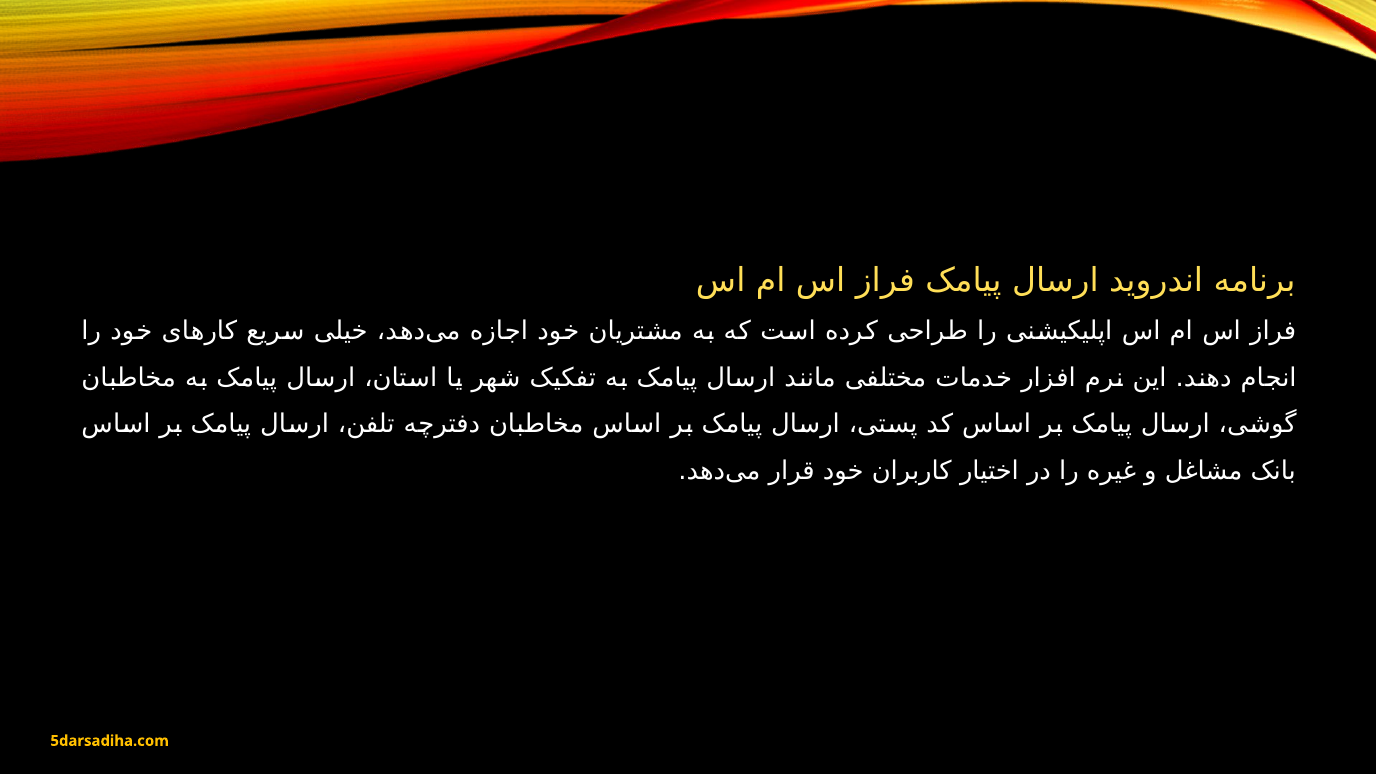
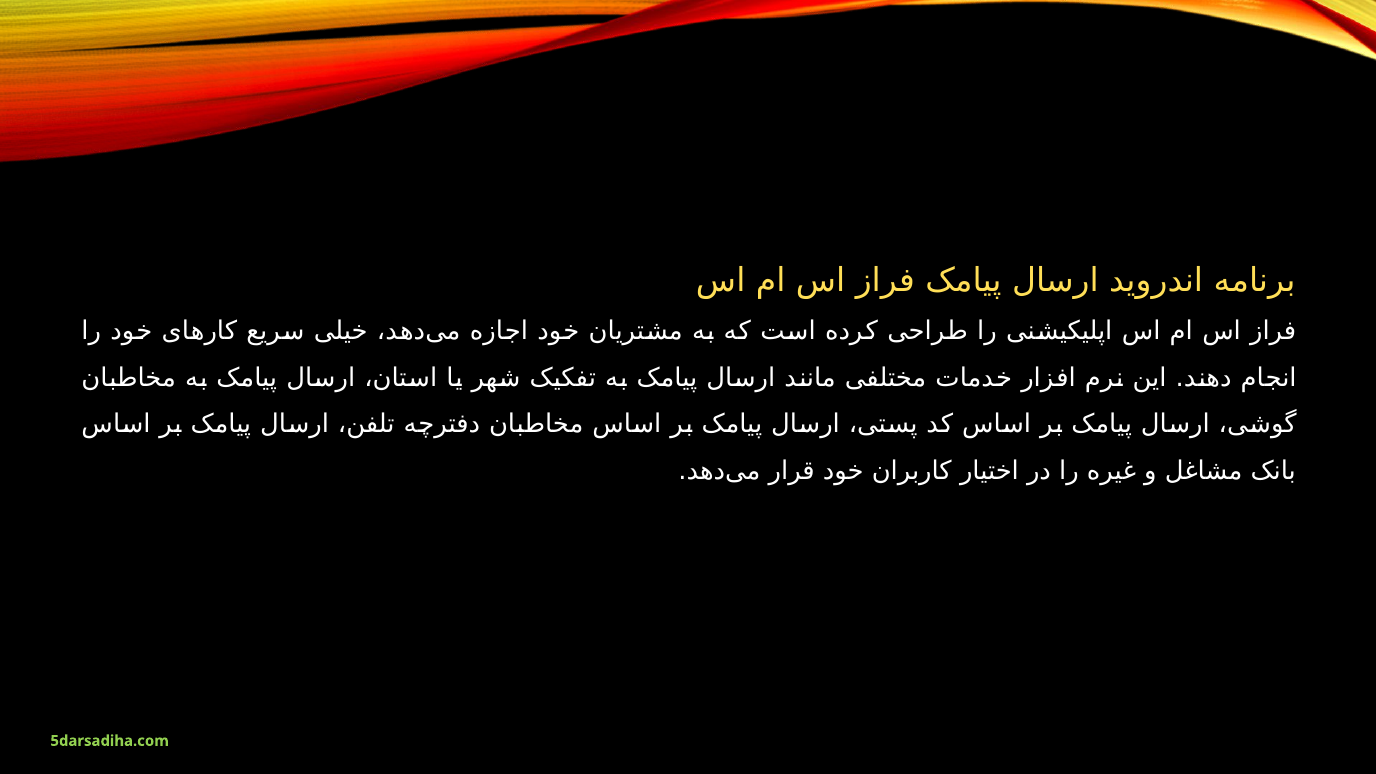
5darsadiha.com colour: yellow -> light green
